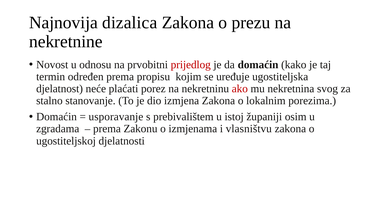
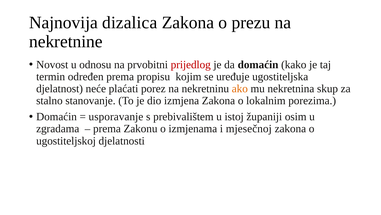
ako colour: red -> orange
svog: svog -> skup
vlasništvu: vlasništvu -> mjesečnoj
